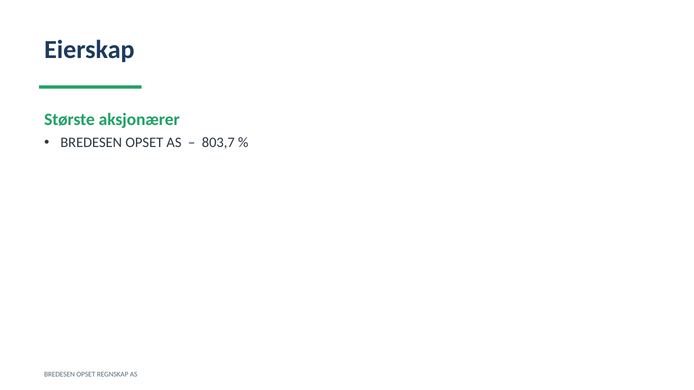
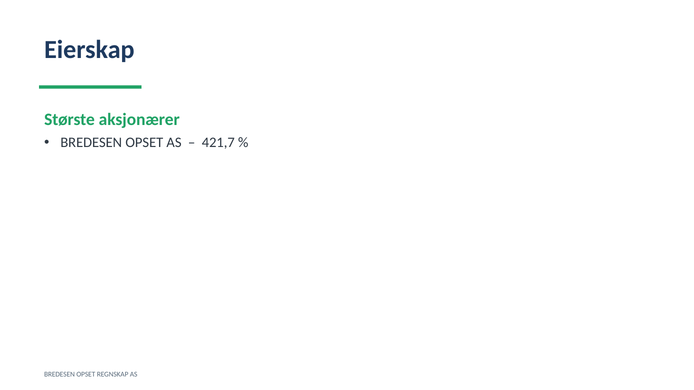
803,7: 803,7 -> 421,7
